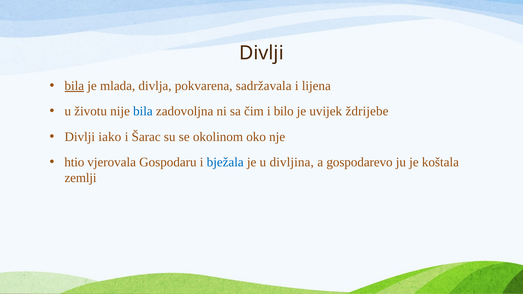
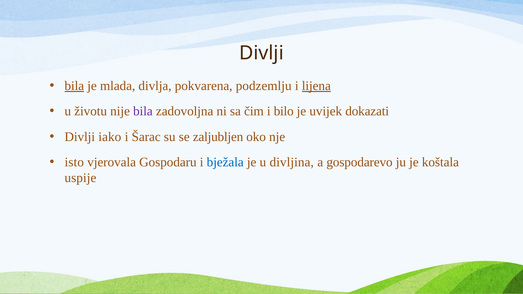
sadržavala: sadržavala -> podzemlju
lijena underline: none -> present
bila at (143, 111) colour: blue -> purple
ždrijebe: ždrijebe -> dokazati
okolinom: okolinom -> zaljubljen
htio: htio -> isto
zemlji: zemlji -> uspije
